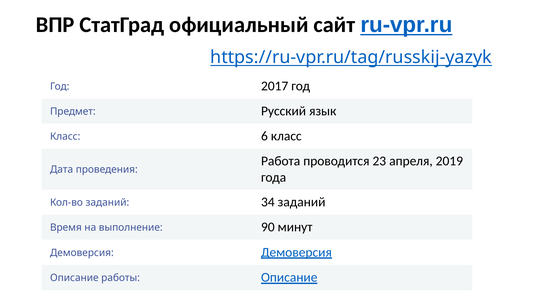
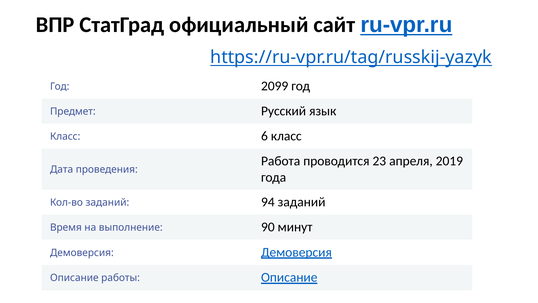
2017: 2017 -> 2099
34: 34 -> 94
